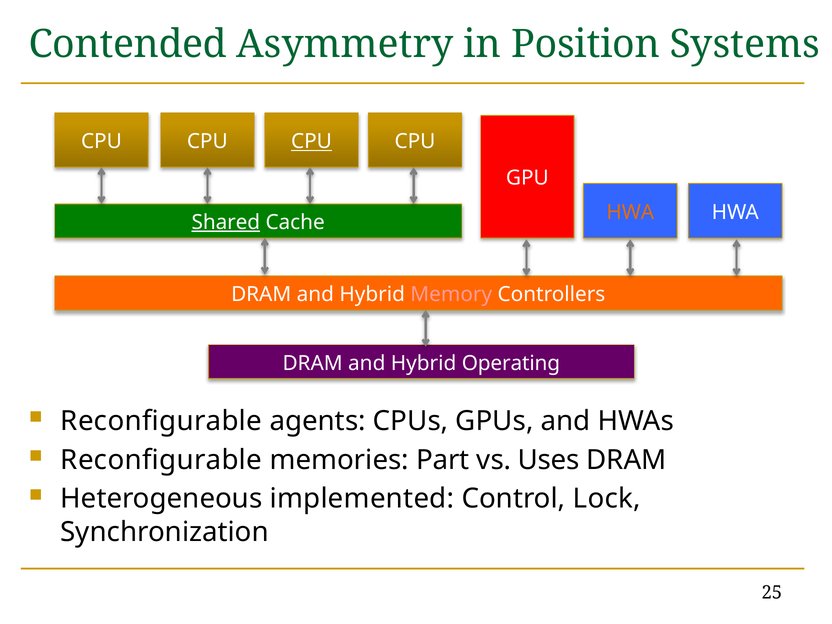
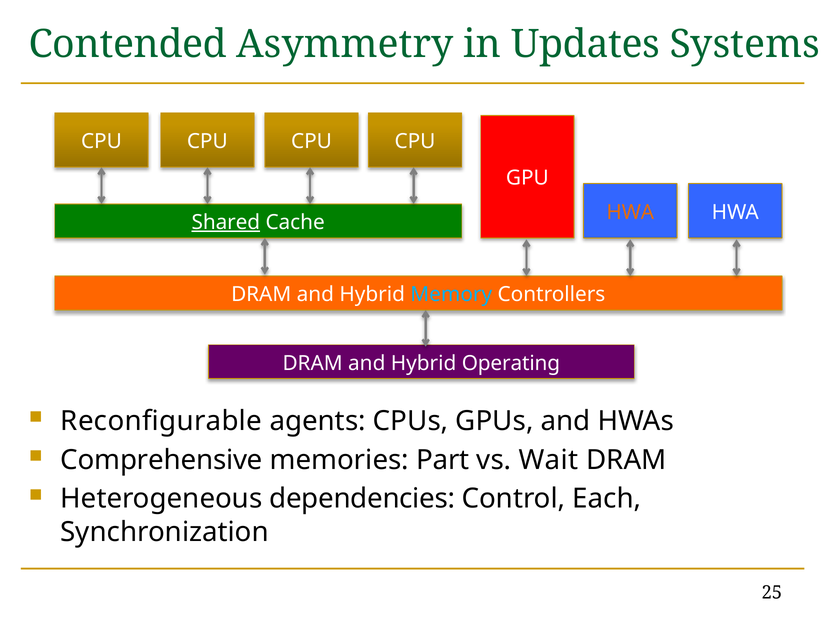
Position: Position -> Updates
CPU at (311, 141) underline: present -> none
Memory colour: pink -> light blue
Reconfigurable at (161, 460): Reconfigurable -> Comprehensive
Uses: Uses -> Wait
implemented: implemented -> dependencies
Lock: Lock -> Each
